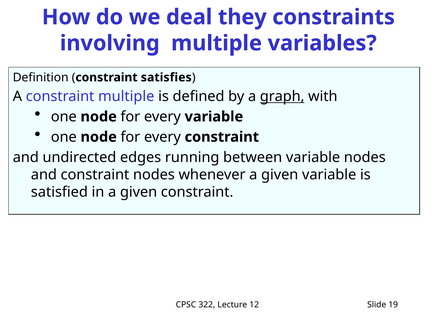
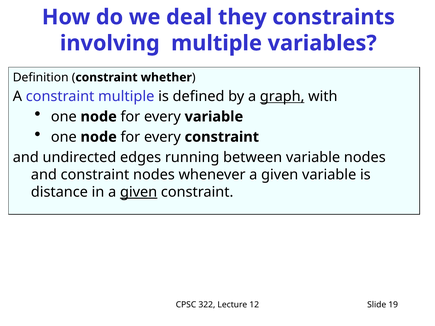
satisfies: satisfies -> whether
satisfied: satisfied -> distance
given at (139, 192) underline: none -> present
